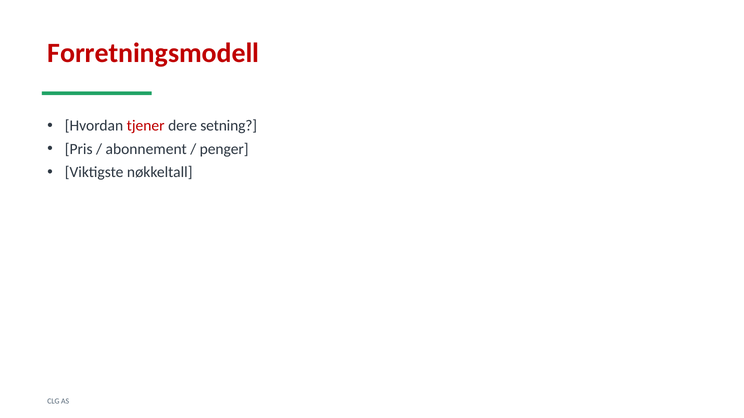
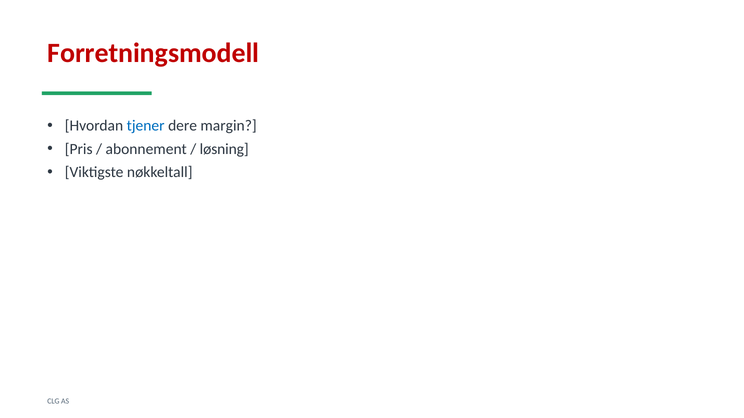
tjener colour: red -> blue
setning: setning -> margin
penger: penger -> løsning
